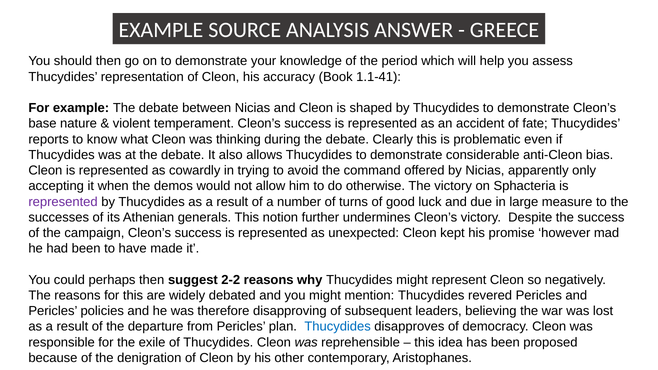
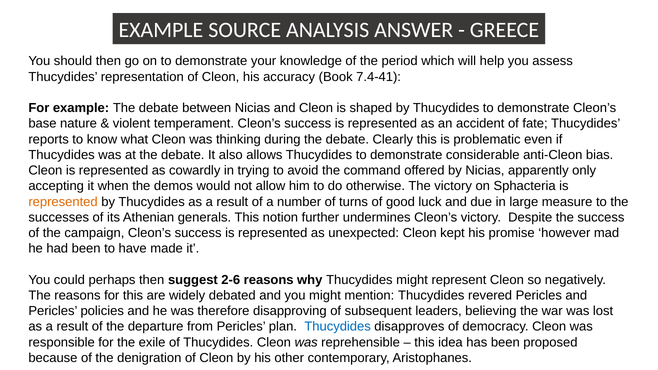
1.1-41: 1.1-41 -> 7.4-41
represented at (63, 202) colour: purple -> orange
2-2: 2-2 -> 2-6
